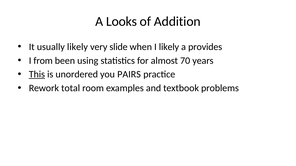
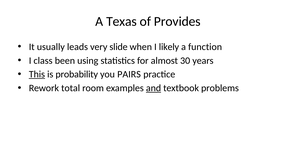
Looks: Looks -> Texas
Addition: Addition -> Provides
usually likely: likely -> leads
provides: provides -> function
from: from -> class
70: 70 -> 30
unordered: unordered -> probability
and underline: none -> present
